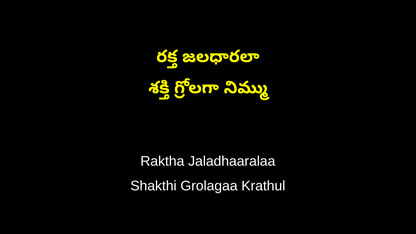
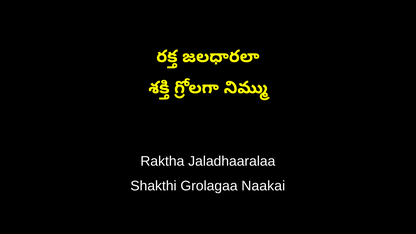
Krathul: Krathul -> Naakai
